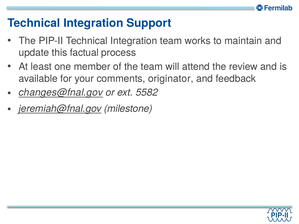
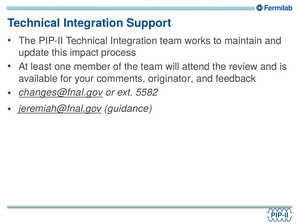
factual: factual -> impact
milestone: milestone -> guidance
